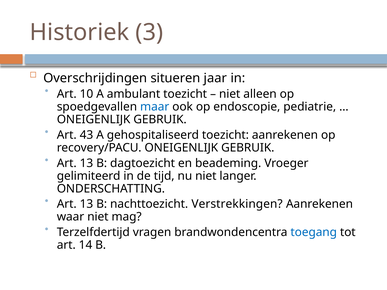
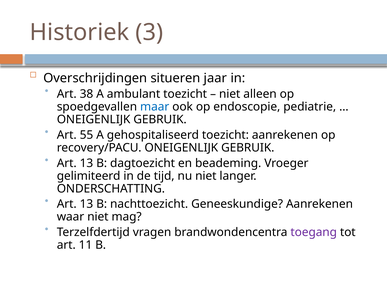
10: 10 -> 38
43: 43 -> 55
Verstrekkingen: Verstrekkingen -> Geneeskundige
toegang colour: blue -> purple
14: 14 -> 11
